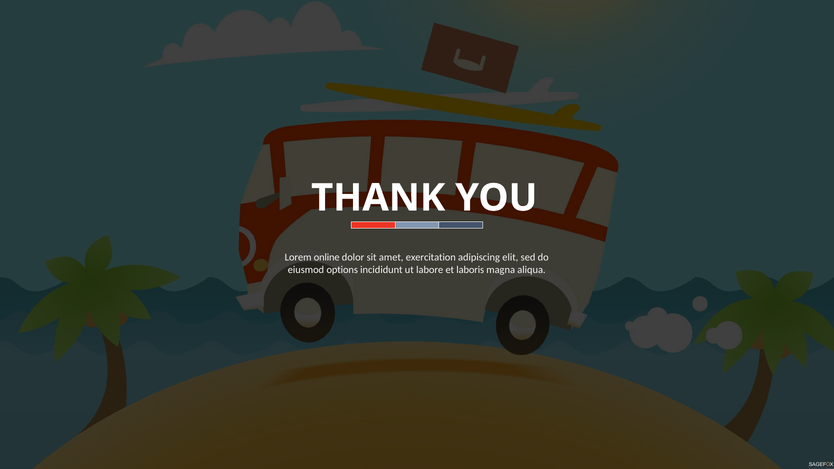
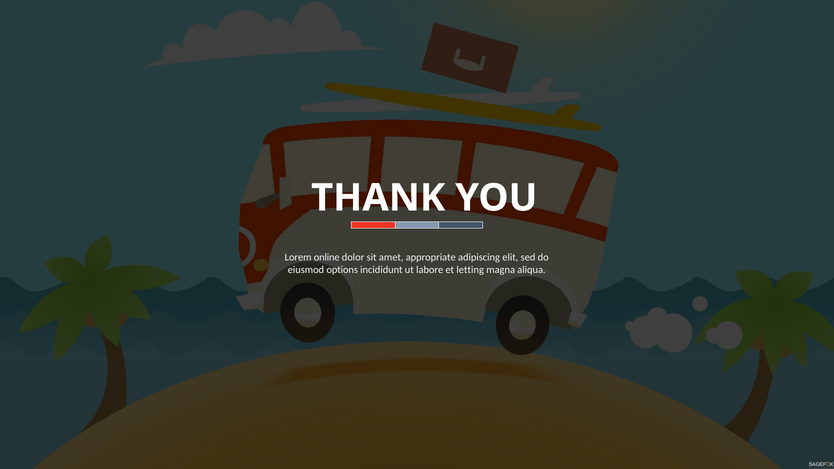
exercitation: exercitation -> appropriate
laboris: laboris -> letting
